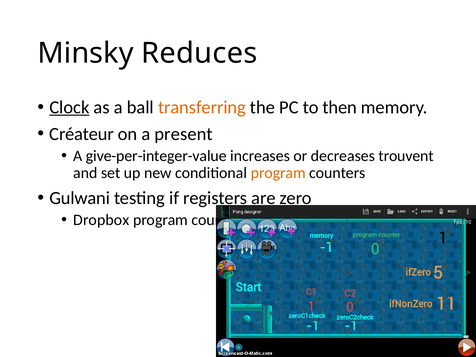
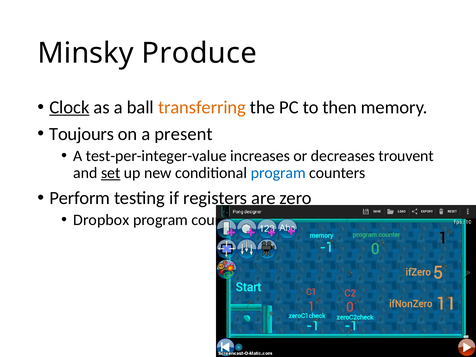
Reduces: Reduces -> Produce
Créateur: Créateur -> Toujours
give-per-integer-value: give-per-integer-value -> test-per-integer-value
set underline: none -> present
program at (278, 173) colour: orange -> blue
Gulwani: Gulwani -> Perform
